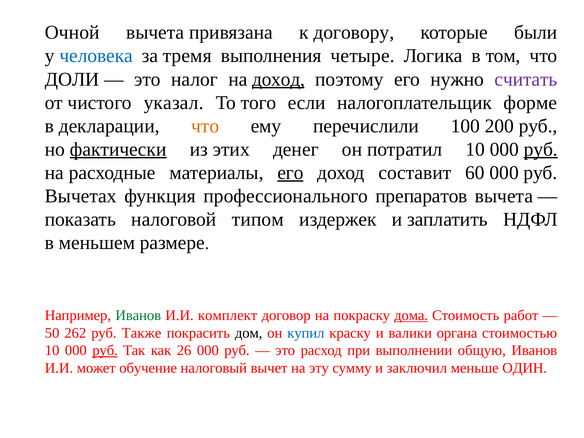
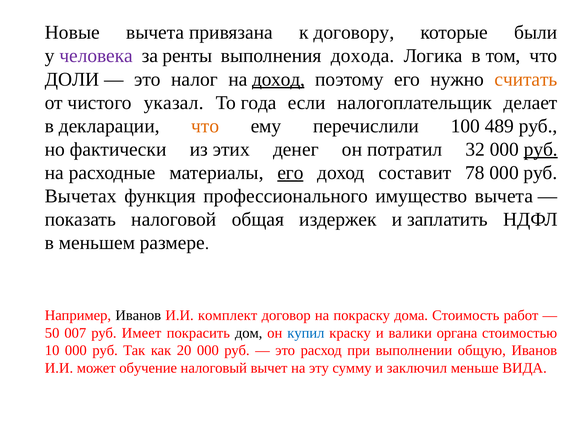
Очной: Очной -> Новые
человека colour: blue -> purple
тремя: тремя -> ренты
четыре: четыре -> дохода
считать colour: purple -> orange
того: того -> года
форме: форме -> делает
200: 200 -> 489
фактически underline: present -> none
потратил 10: 10 -> 32
60: 60 -> 78
препаратов: препаратов -> имущество
типом: типом -> общая
Иванов at (138, 315) colour: green -> black
дома underline: present -> none
262: 262 -> 007
Также: Также -> Имеет
руб at (105, 350) underline: present -> none
26: 26 -> 20
ОДИН: ОДИН -> ВИДА
